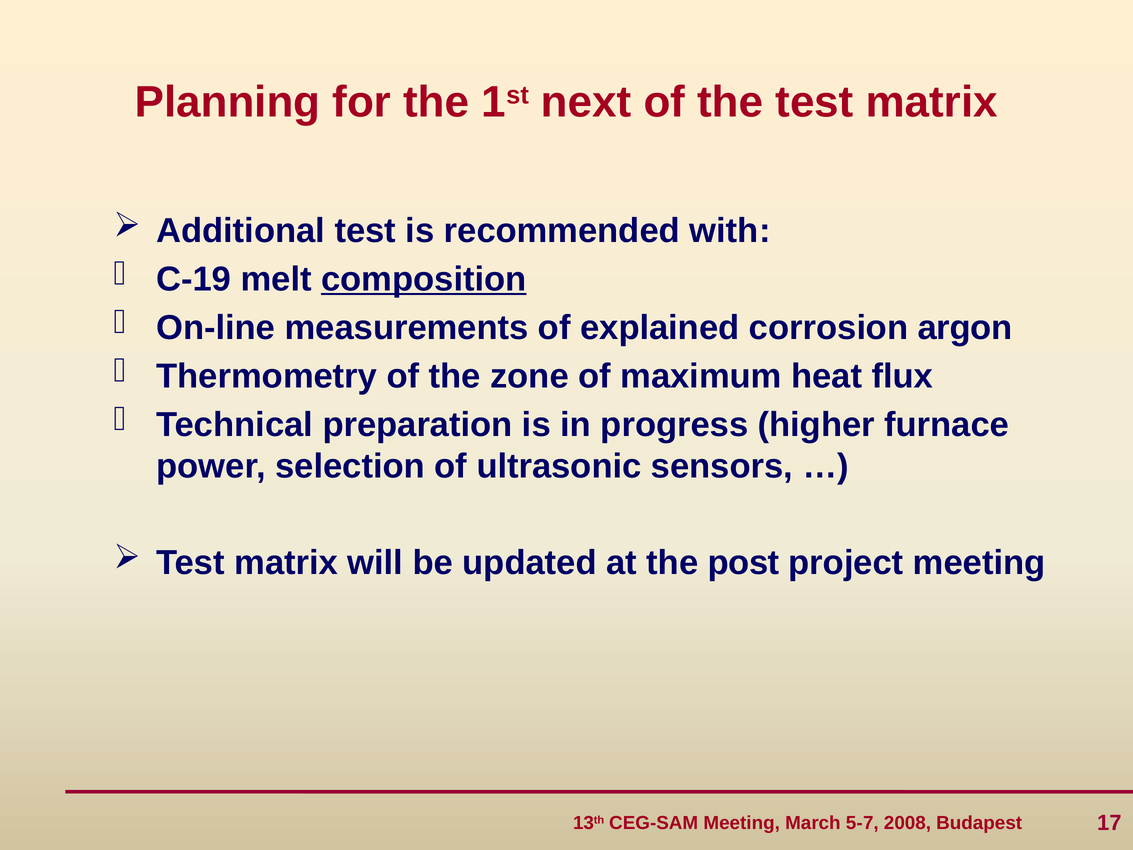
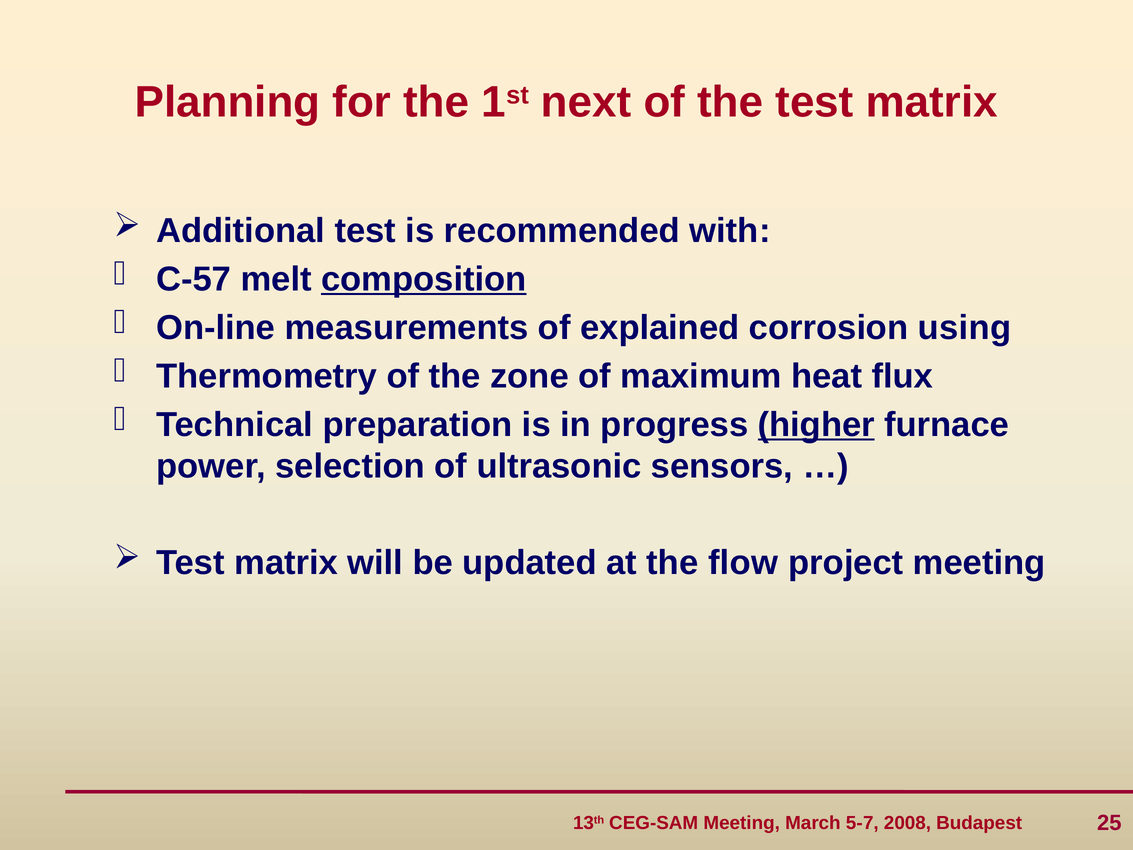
С-19: С-19 -> С-57
argon: argon -> using
higher underline: none -> present
post: post -> flow
17: 17 -> 25
